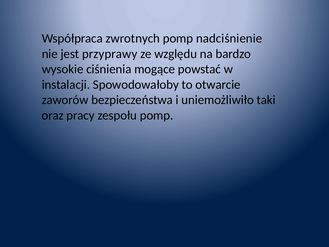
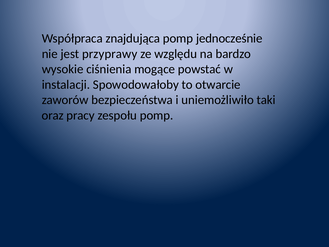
zwrotnych: zwrotnych -> znajdująca
nadciśnienie: nadciśnienie -> jednocześnie
